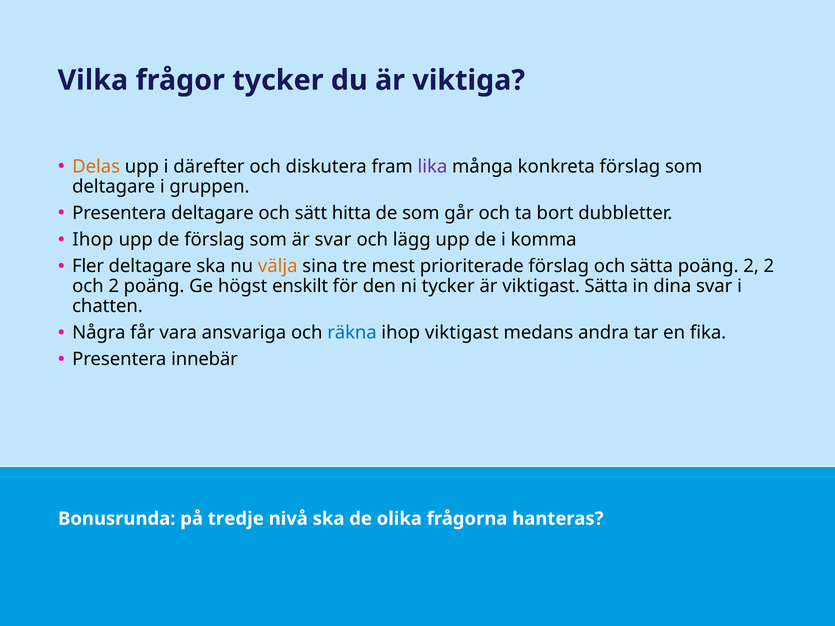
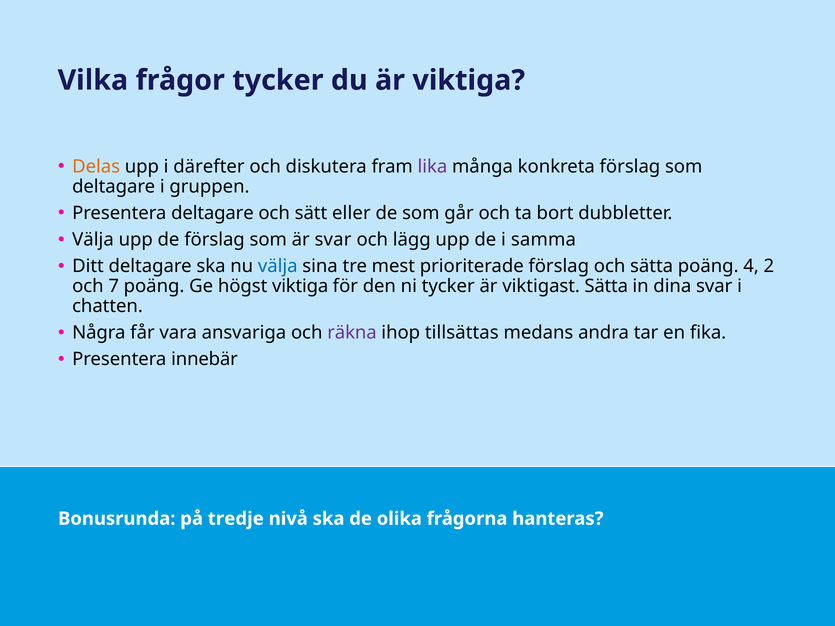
hitta: hitta -> eller
Ihop at (93, 240): Ihop -> Välja
komma: komma -> samma
Fler: Fler -> Ditt
välja at (278, 266) colour: orange -> blue
poäng 2: 2 -> 4
och 2: 2 -> 7
högst enskilt: enskilt -> viktiga
räkna colour: blue -> purple
ihop viktigast: viktigast -> tillsättas
